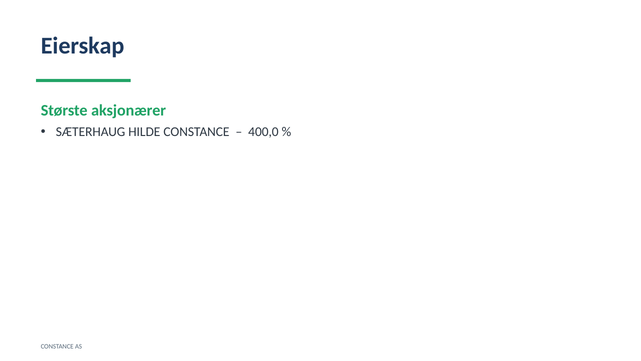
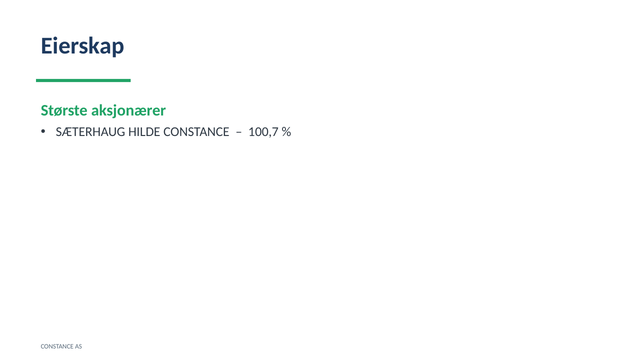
400,0: 400,0 -> 100,7
